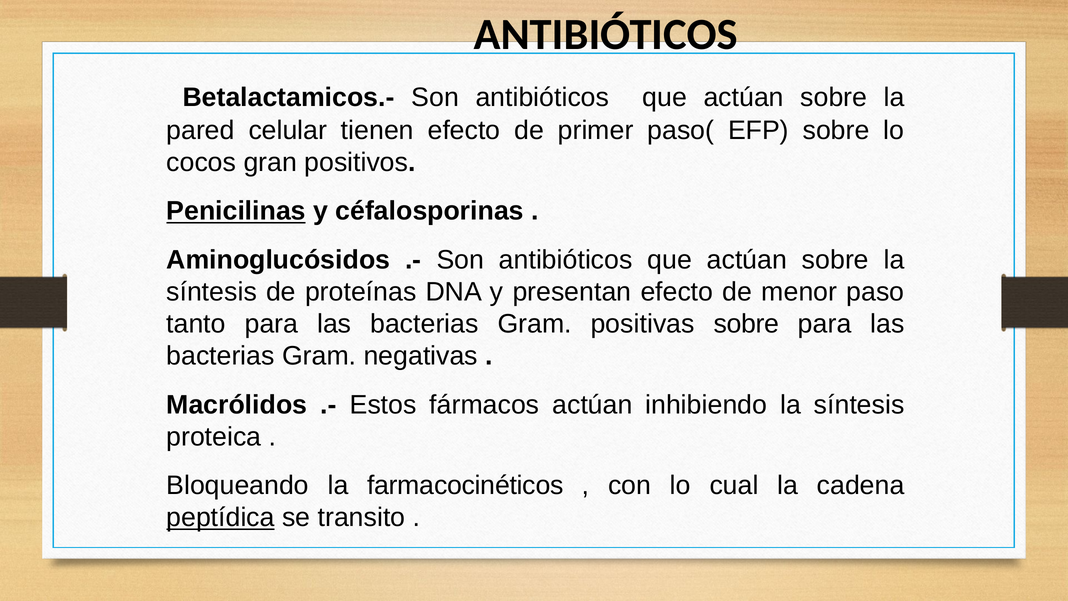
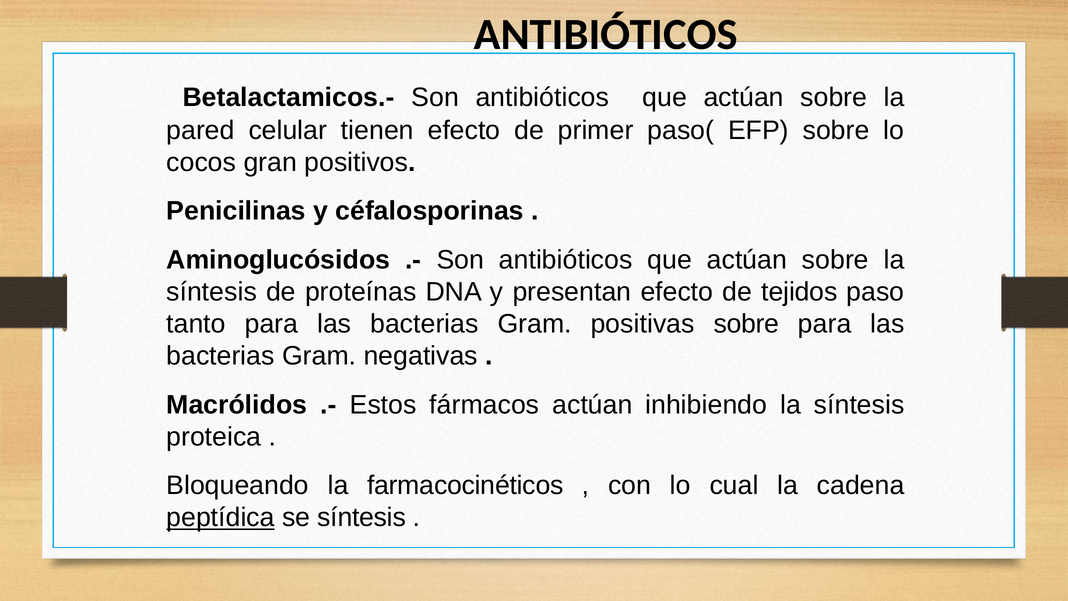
Penicilinas underline: present -> none
menor: menor -> tejidos
se transito: transito -> síntesis
